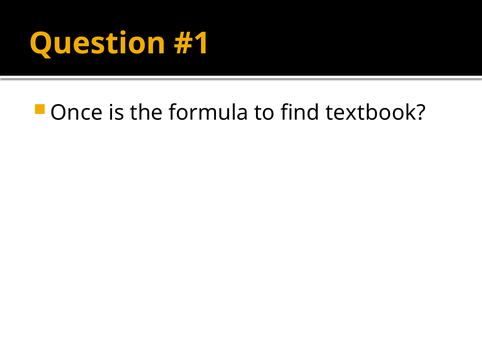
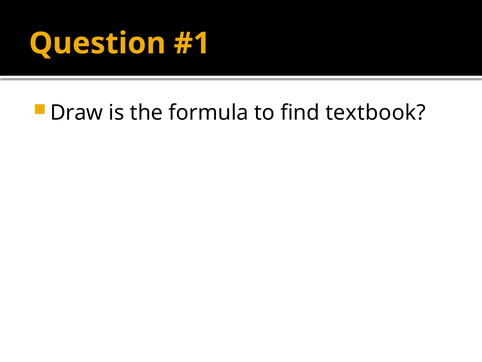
Once: Once -> Draw
